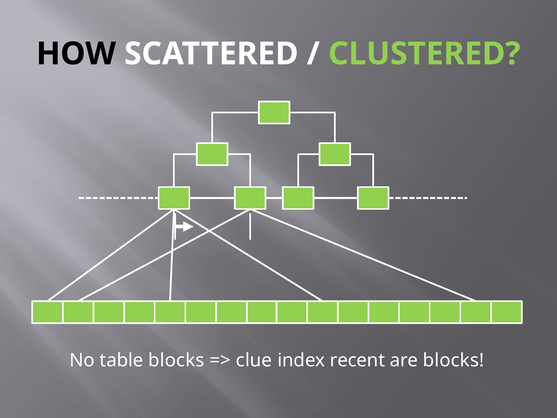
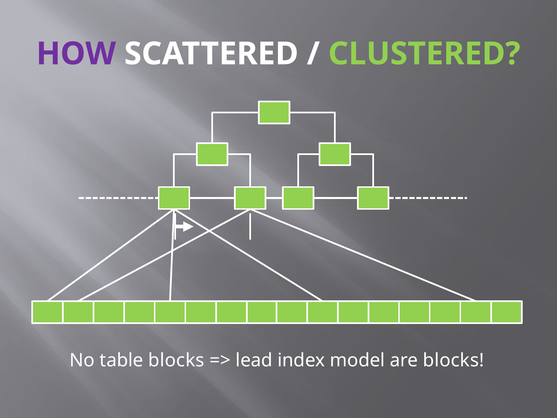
HOW colour: black -> purple
clue: clue -> lead
recent: recent -> model
